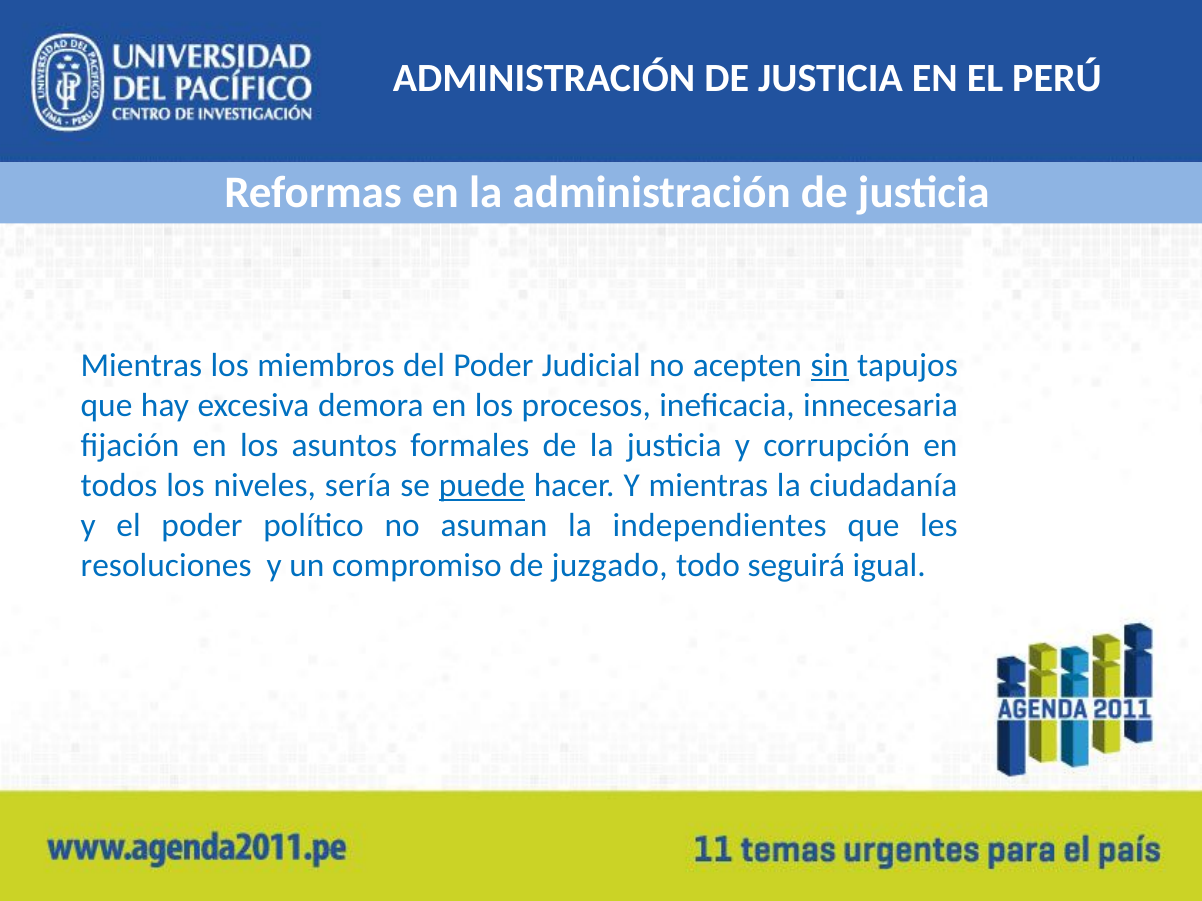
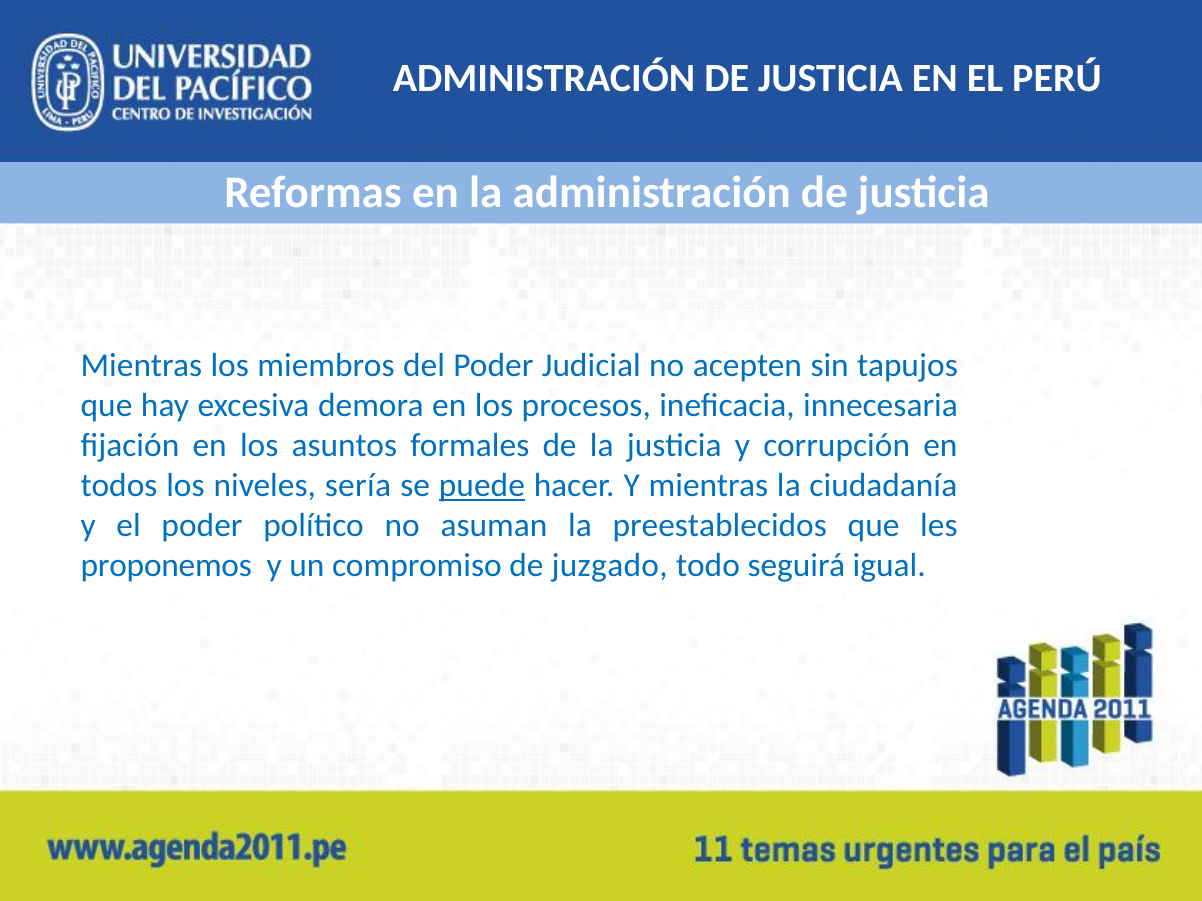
sin underline: present -> none
independientes: independientes -> preestablecidos
resoluciones: resoluciones -> proponemos
